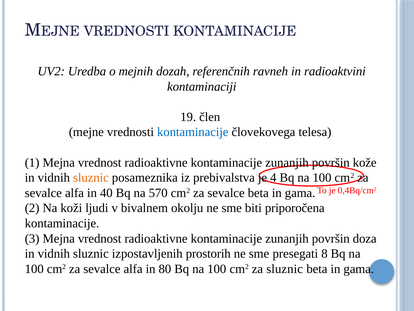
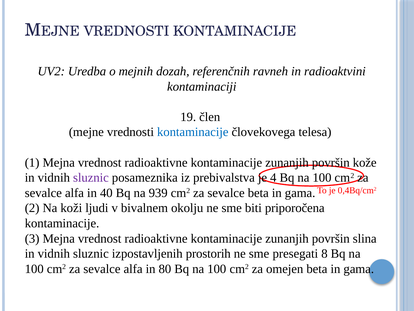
sluznic at (91, 177) colour: orange -> purple
570: 570 -> 939
doza: doza -> slina
za sluznic: sluznic -> omejen
